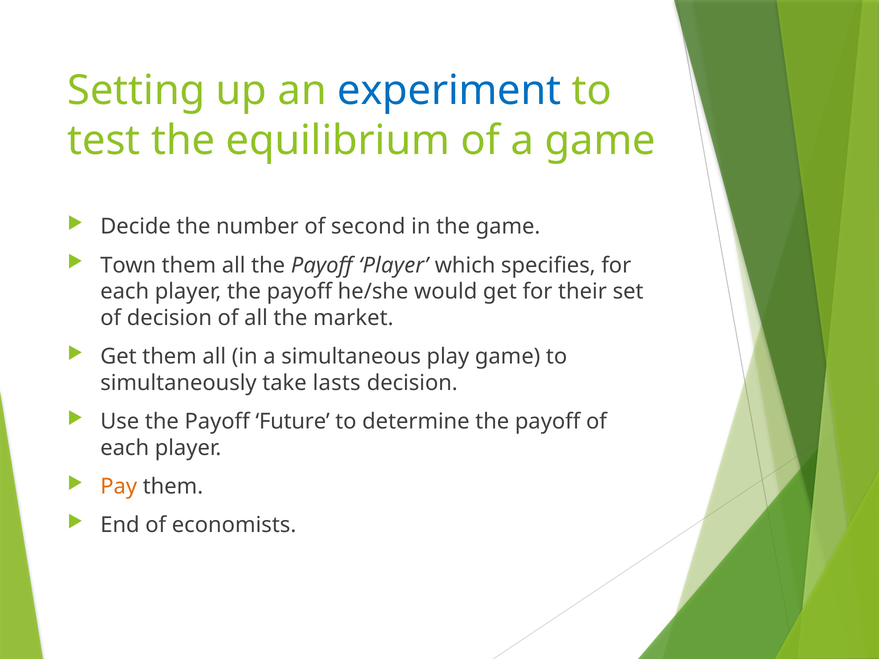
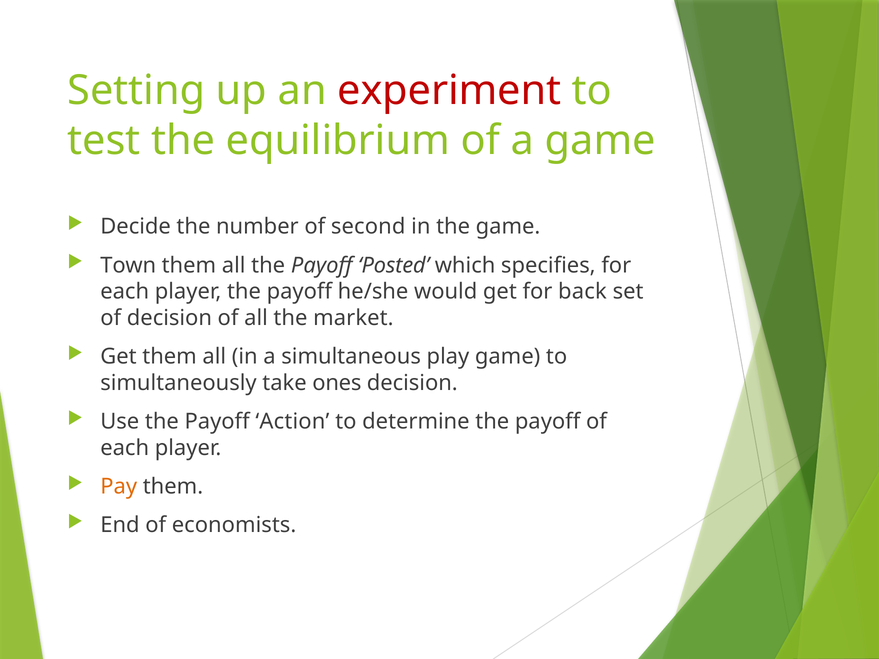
experiment colour: blue -> red
Payoff Player: Player -> Posted
their: their -> back
lasts: lasts -> ones
Future: Future -> Action
